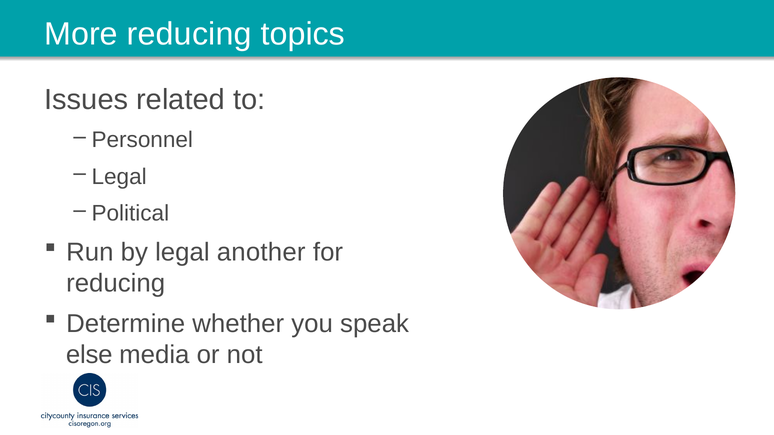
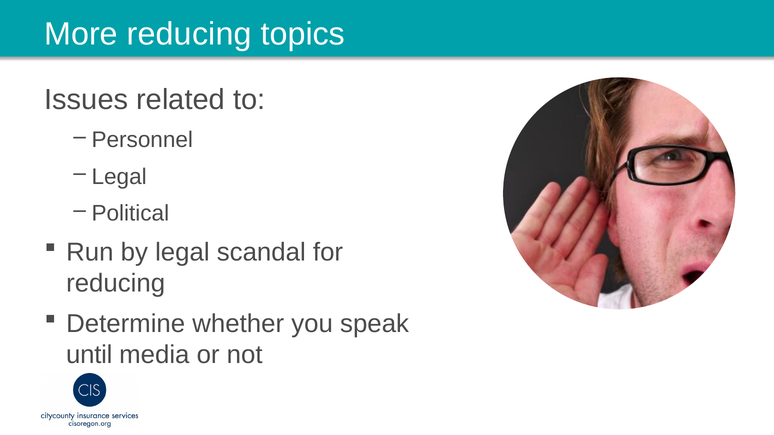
another: another -> scandal
else: else -> until
